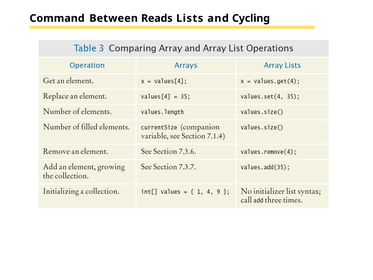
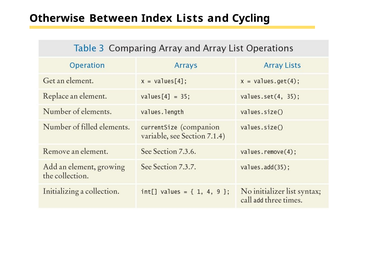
Command: Command -> Otherwise
Reads: Reads -> Index
